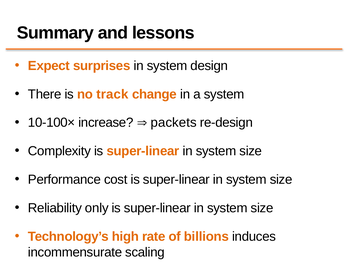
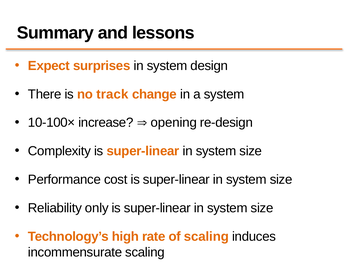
packets: packets -> opening
of billions: billions -> scaling
